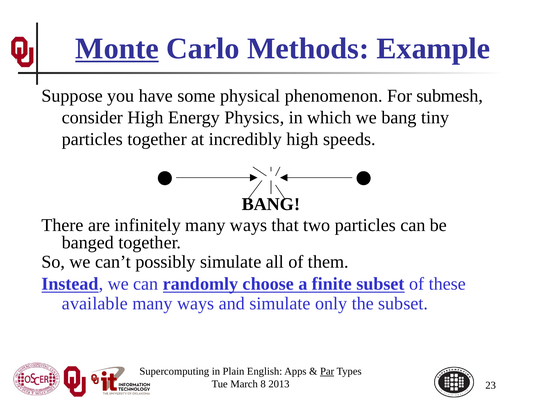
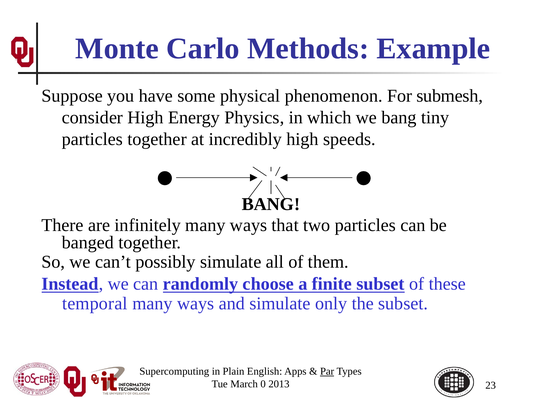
Monte underline: present -> none
available: available -> temporal
8: 8 -> 0
